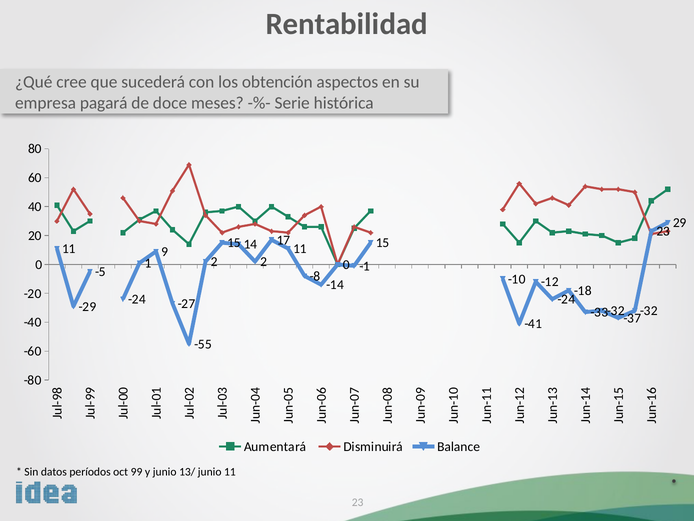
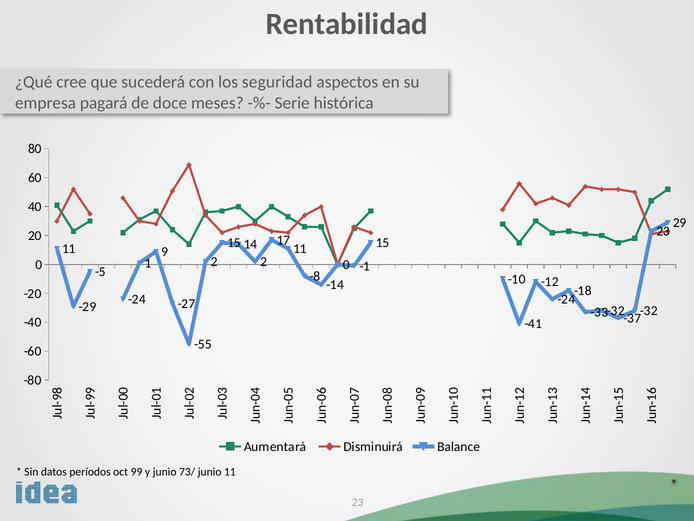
obtención: obtención -> seguridad
13/: 13/ -> 73/
